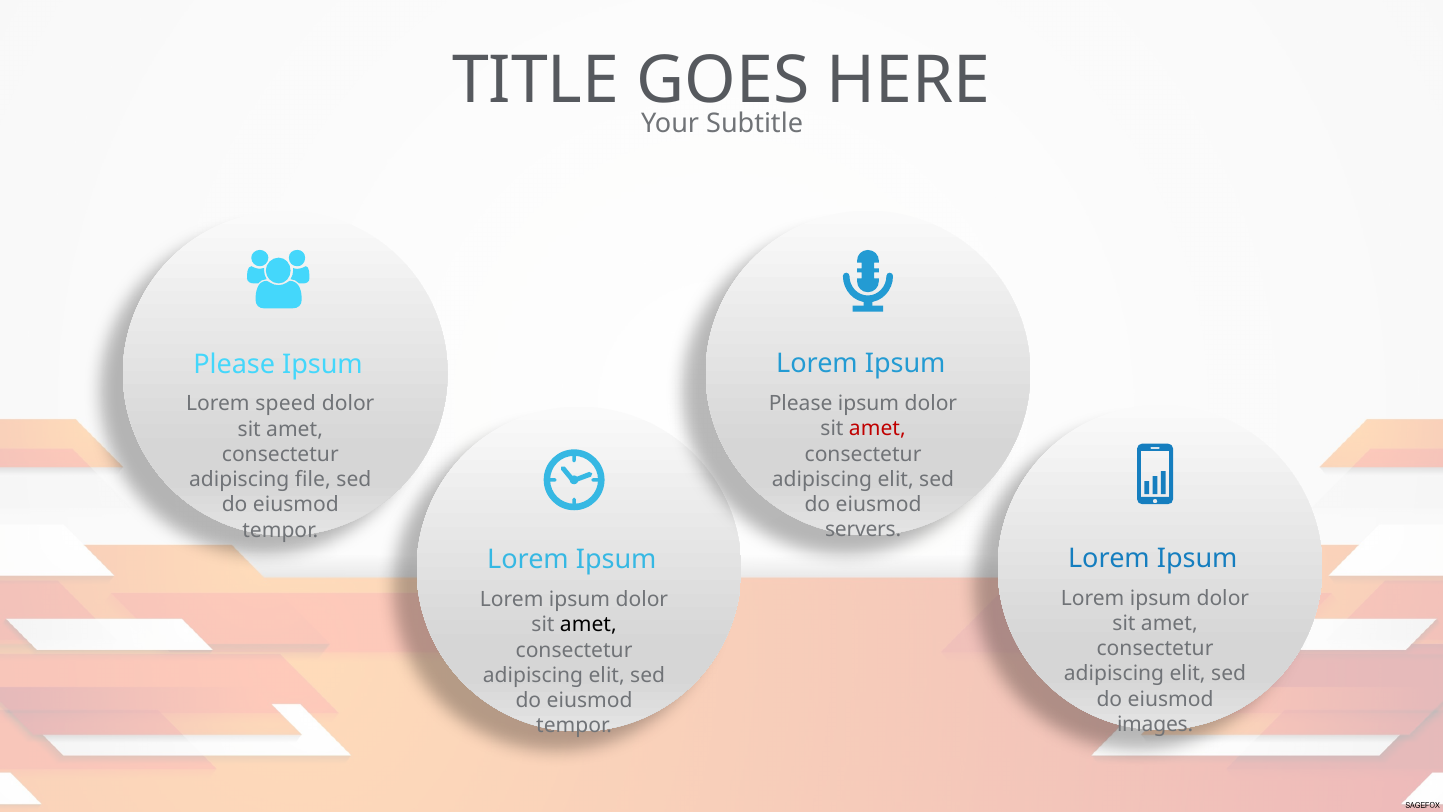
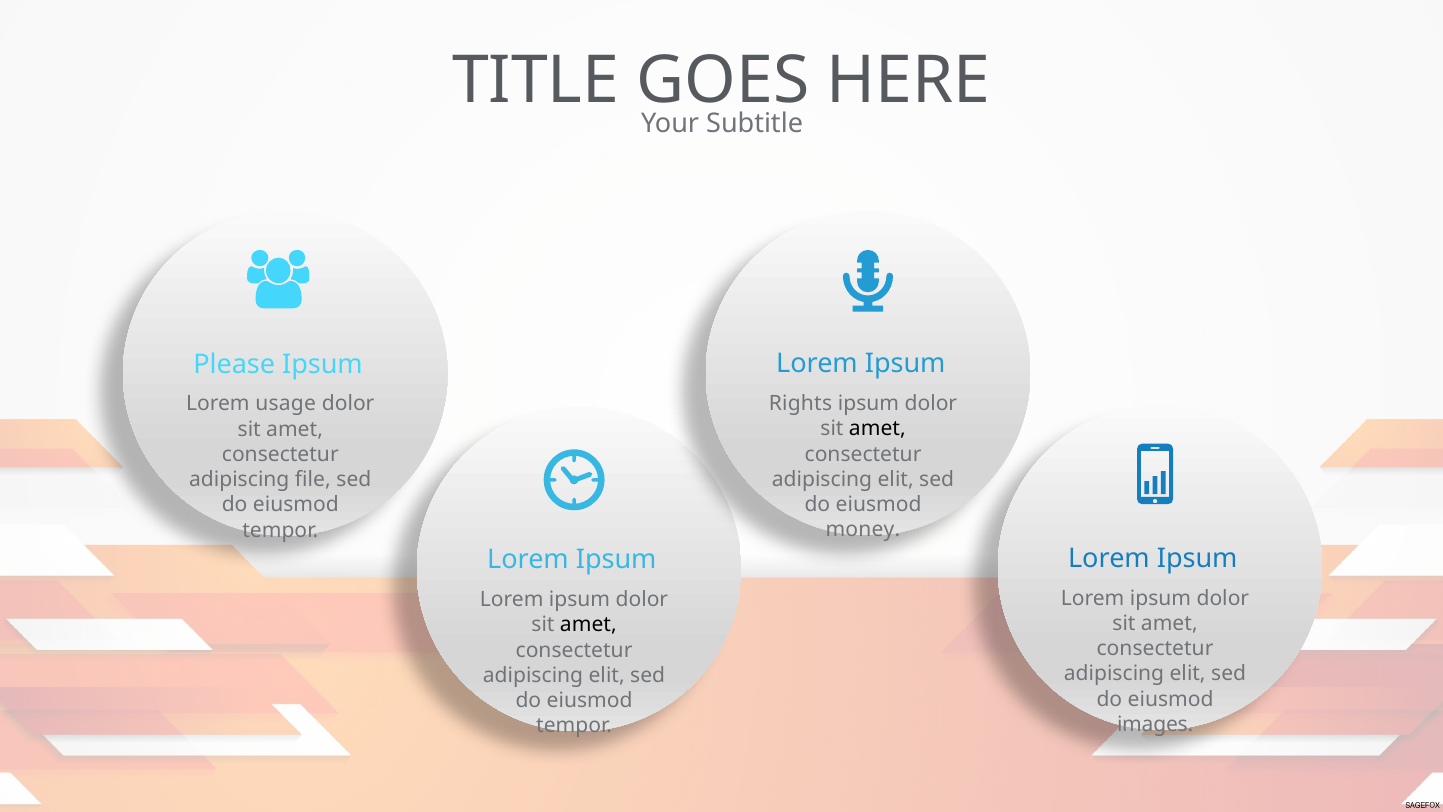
Please at (801, 403): Please -> Rights
speed: speed -> usage
amet at (877, 429) colour: red -> black
servers: servers -> money
